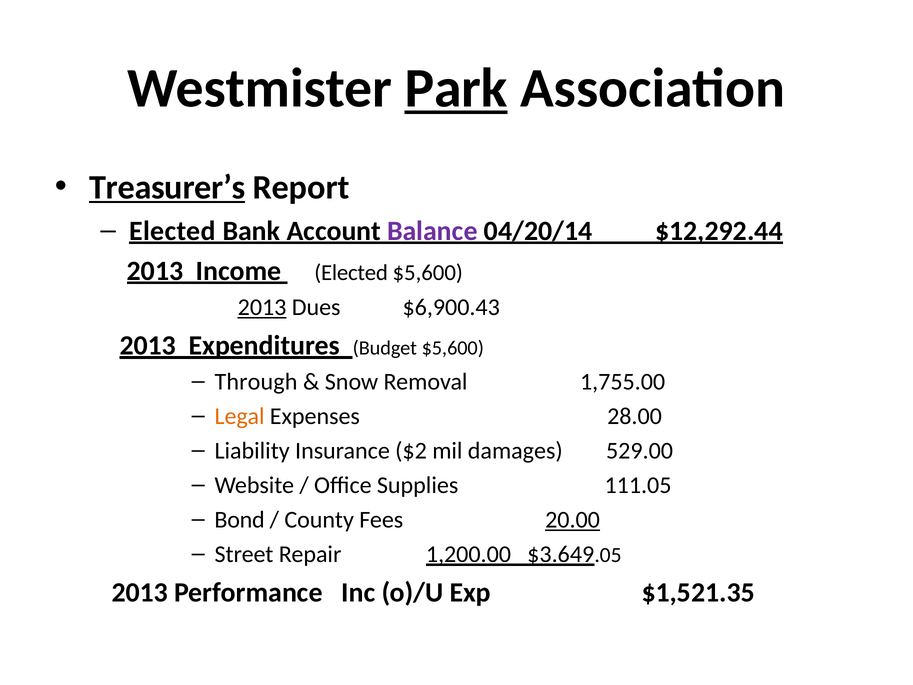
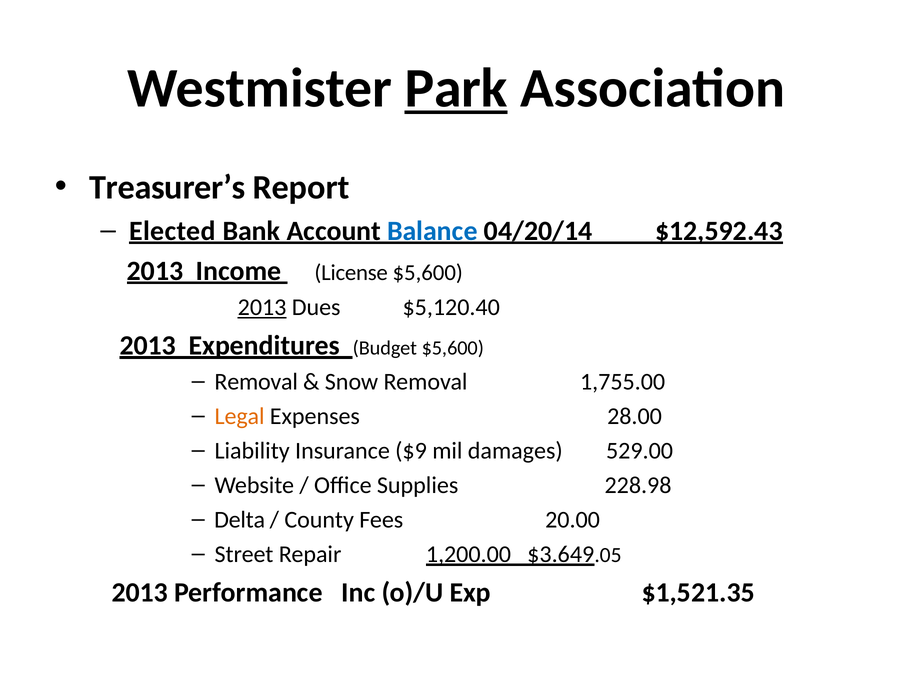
Treasurer’s underline: present -> none
Balance colour: purple -> blue
$12,292.44: $12,292.44 -> $12,592.43
Income Elected: Elected -> License
$6,900.43: $6,900.43 -> $5,120.40
Through at (256, 382): Through -> Removal
$2: $2 -> $9
111.05: 111.05 -> 228.98
Bond: Bond -> Delta
20.00 underline: present -> none
